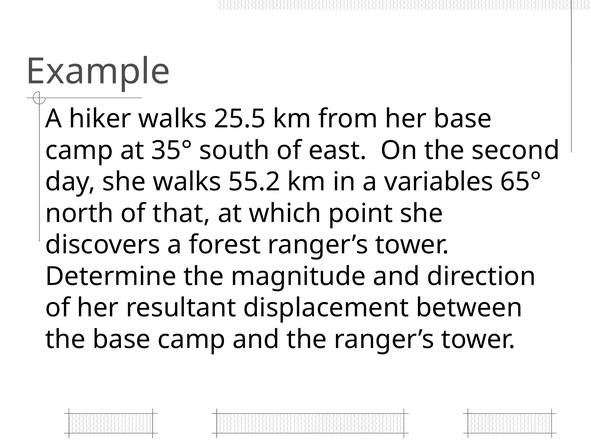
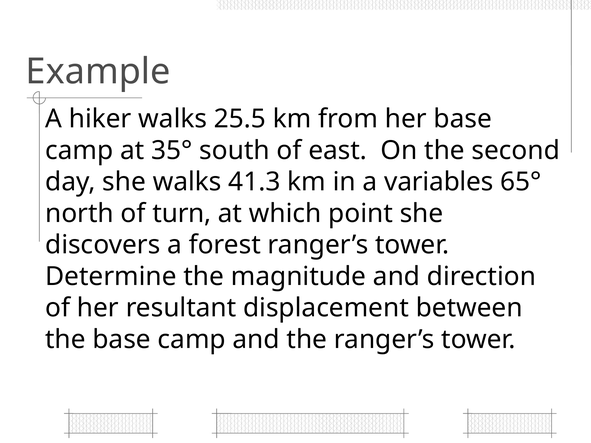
55.2: 55.2 -> 41.3
that: that -> turn
